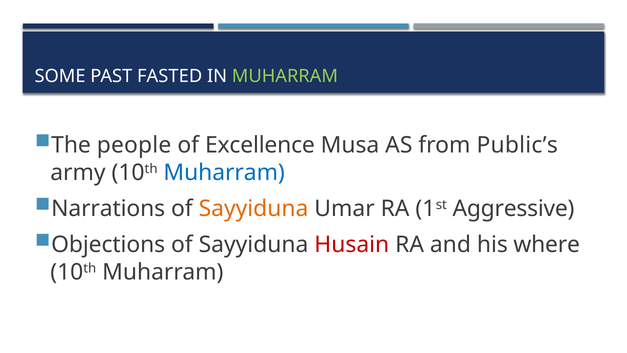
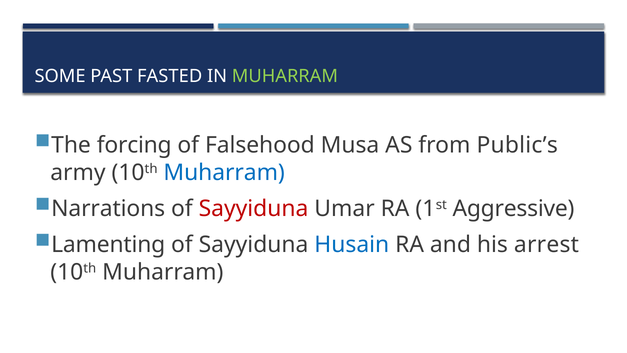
people: people -> forcing
Excellence: Excellence -> Falsehood
Sayyiduna at (254, 208) colour: orange -> red
Objections: Objections -> Lamenting
Husain colour: red -> blue
where: where -> arrest
